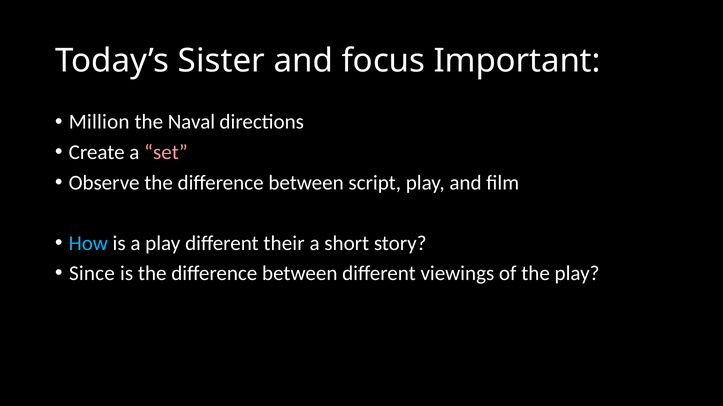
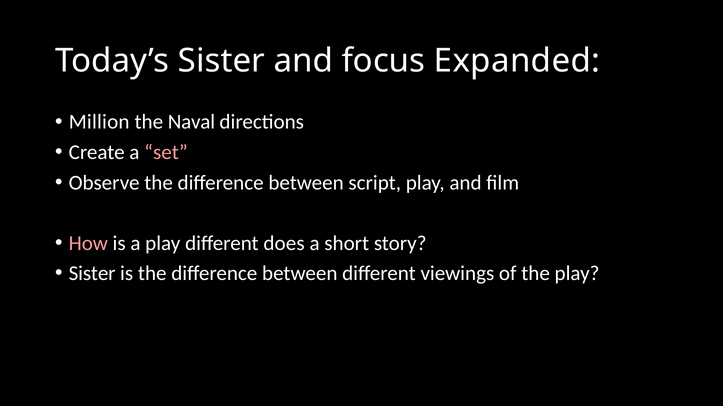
Important: Important -> Expanded
How colour: light blue -> pink
their: their -> does
Since at (92, 274): Since -> Sister
